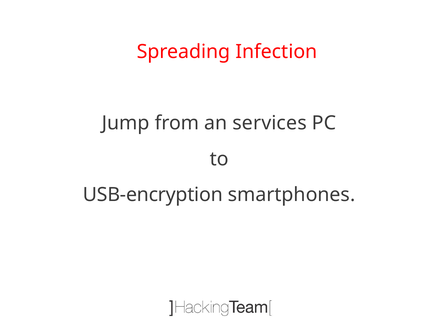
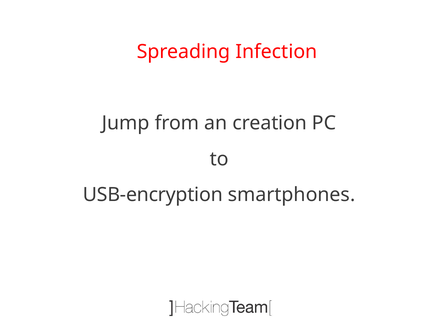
services: services -> creation
